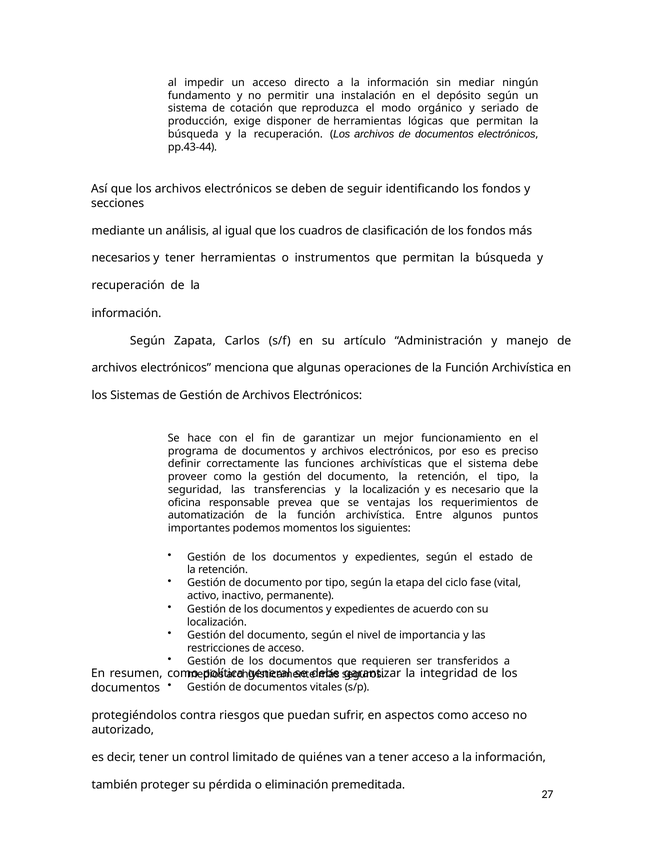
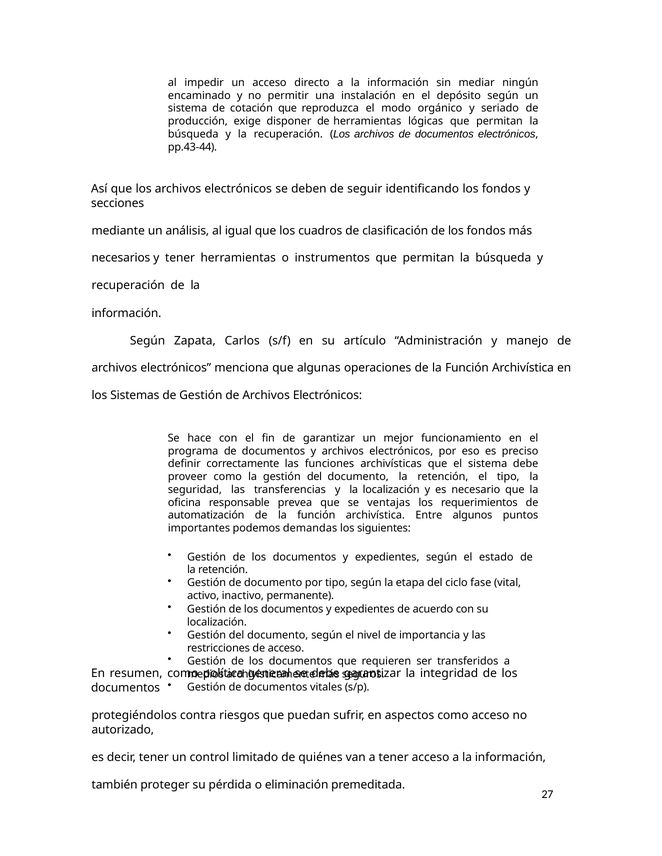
fundamento: fundamento -> encaminado
momentos: momentos -> demandas
